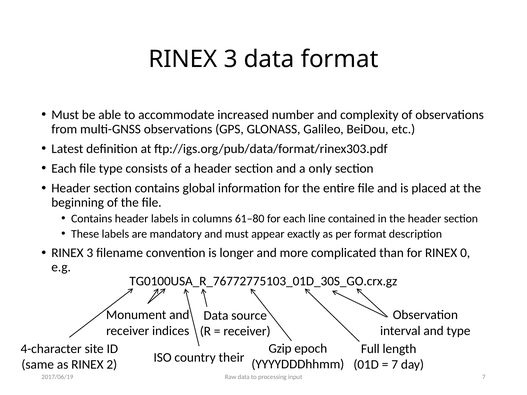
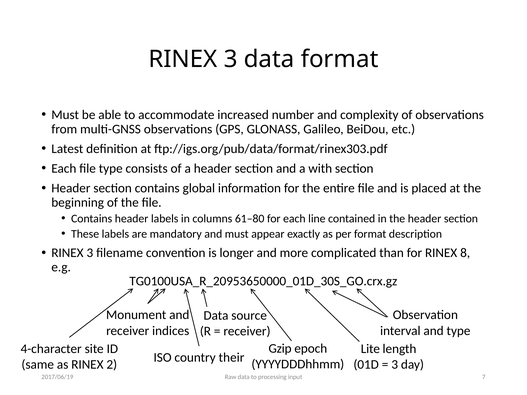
only: only -> with
0: 0 -> 8
TG0100USA_R_76772775103_01D_30S_GO.crx.gz: TG0100USA_R_76772775103_01D_30S_GO.crx.gz -> TG0100USA_R_20953650000_01D_30S_GO.crx.gz
Full: Full -> Lite
7 at (395, 365): 7 -> 3
